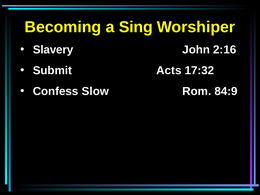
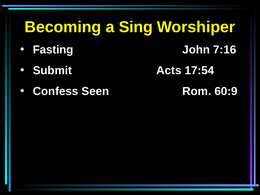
Slavery: Slavery -> Fasting
2:16: 2:16 -> 7:16
17:32: 17:32 -> 17:54
Slow: Slow -> Seen
84:9: 84:9 -> 60:9
